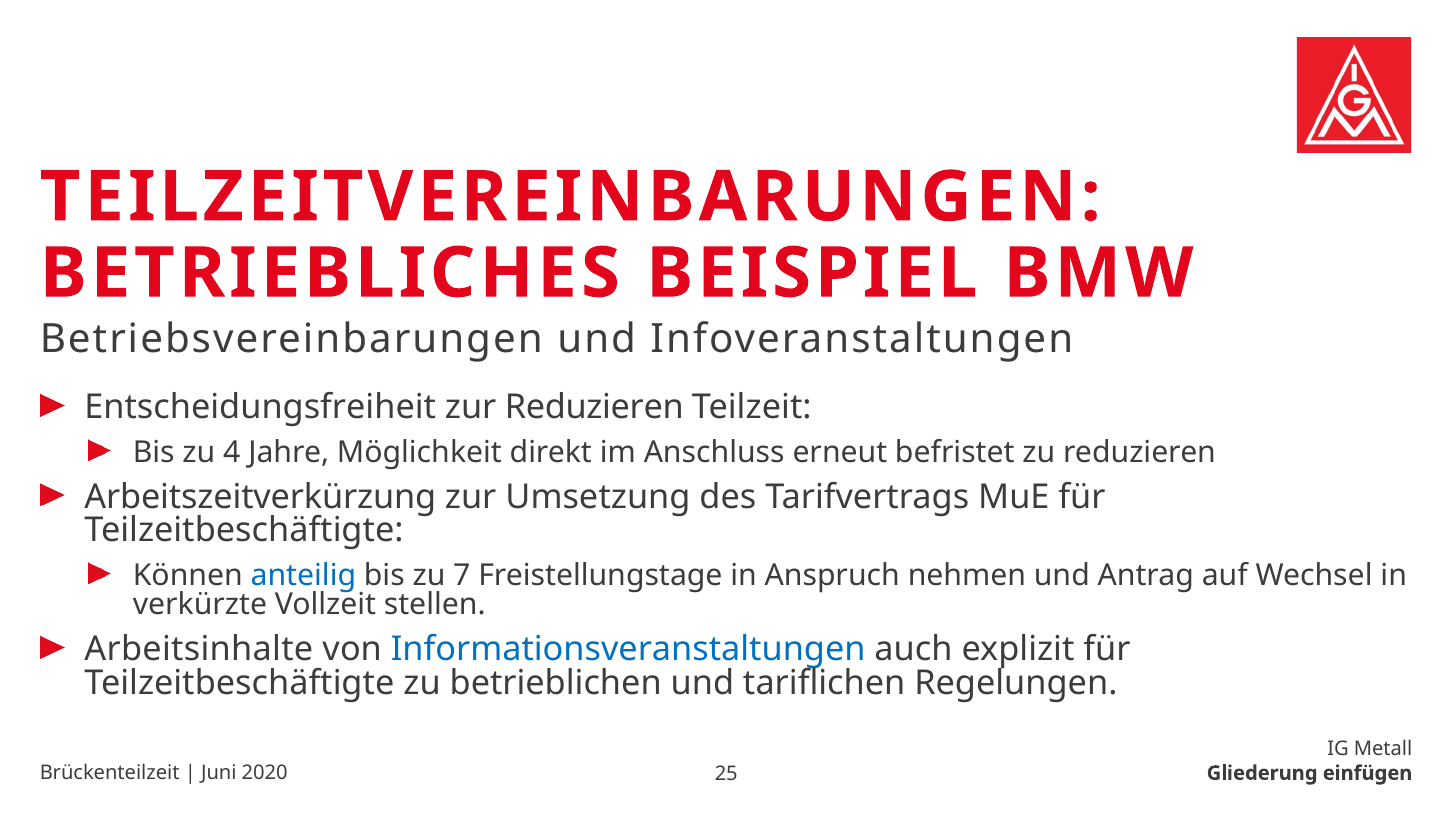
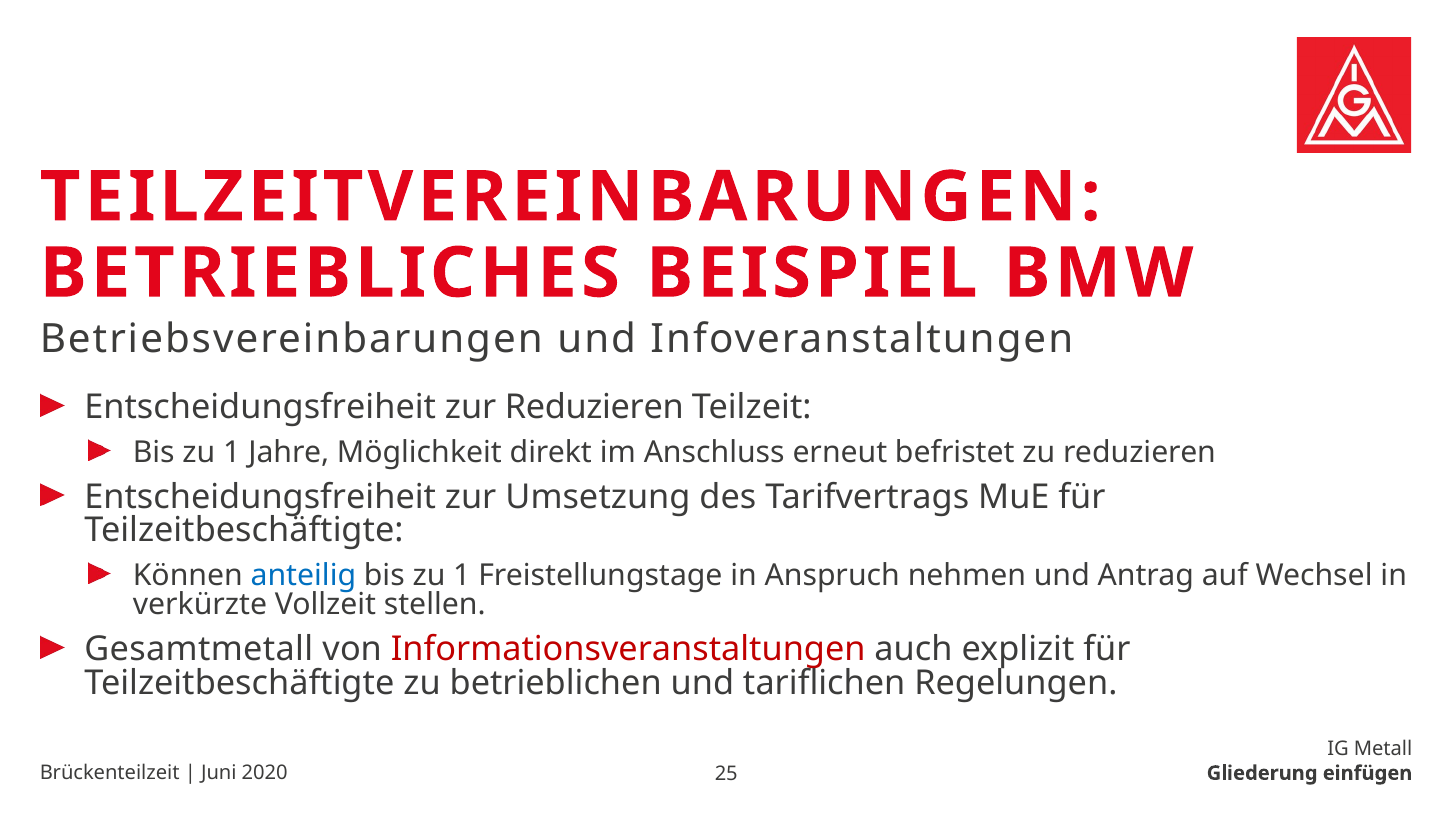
4 at (232, 452): 4 -> 1
Arbeitszeitverkürzung at (260, 497): Arbeitszeitverkürzung -> Entscheidungsfreiheit
7 at (462, 576): 7 -> 1
Arbeitsinhalte: Arbeitsinhalte -> Gesamtmetall
Informationsveranstaltungen colour: blue -> red
